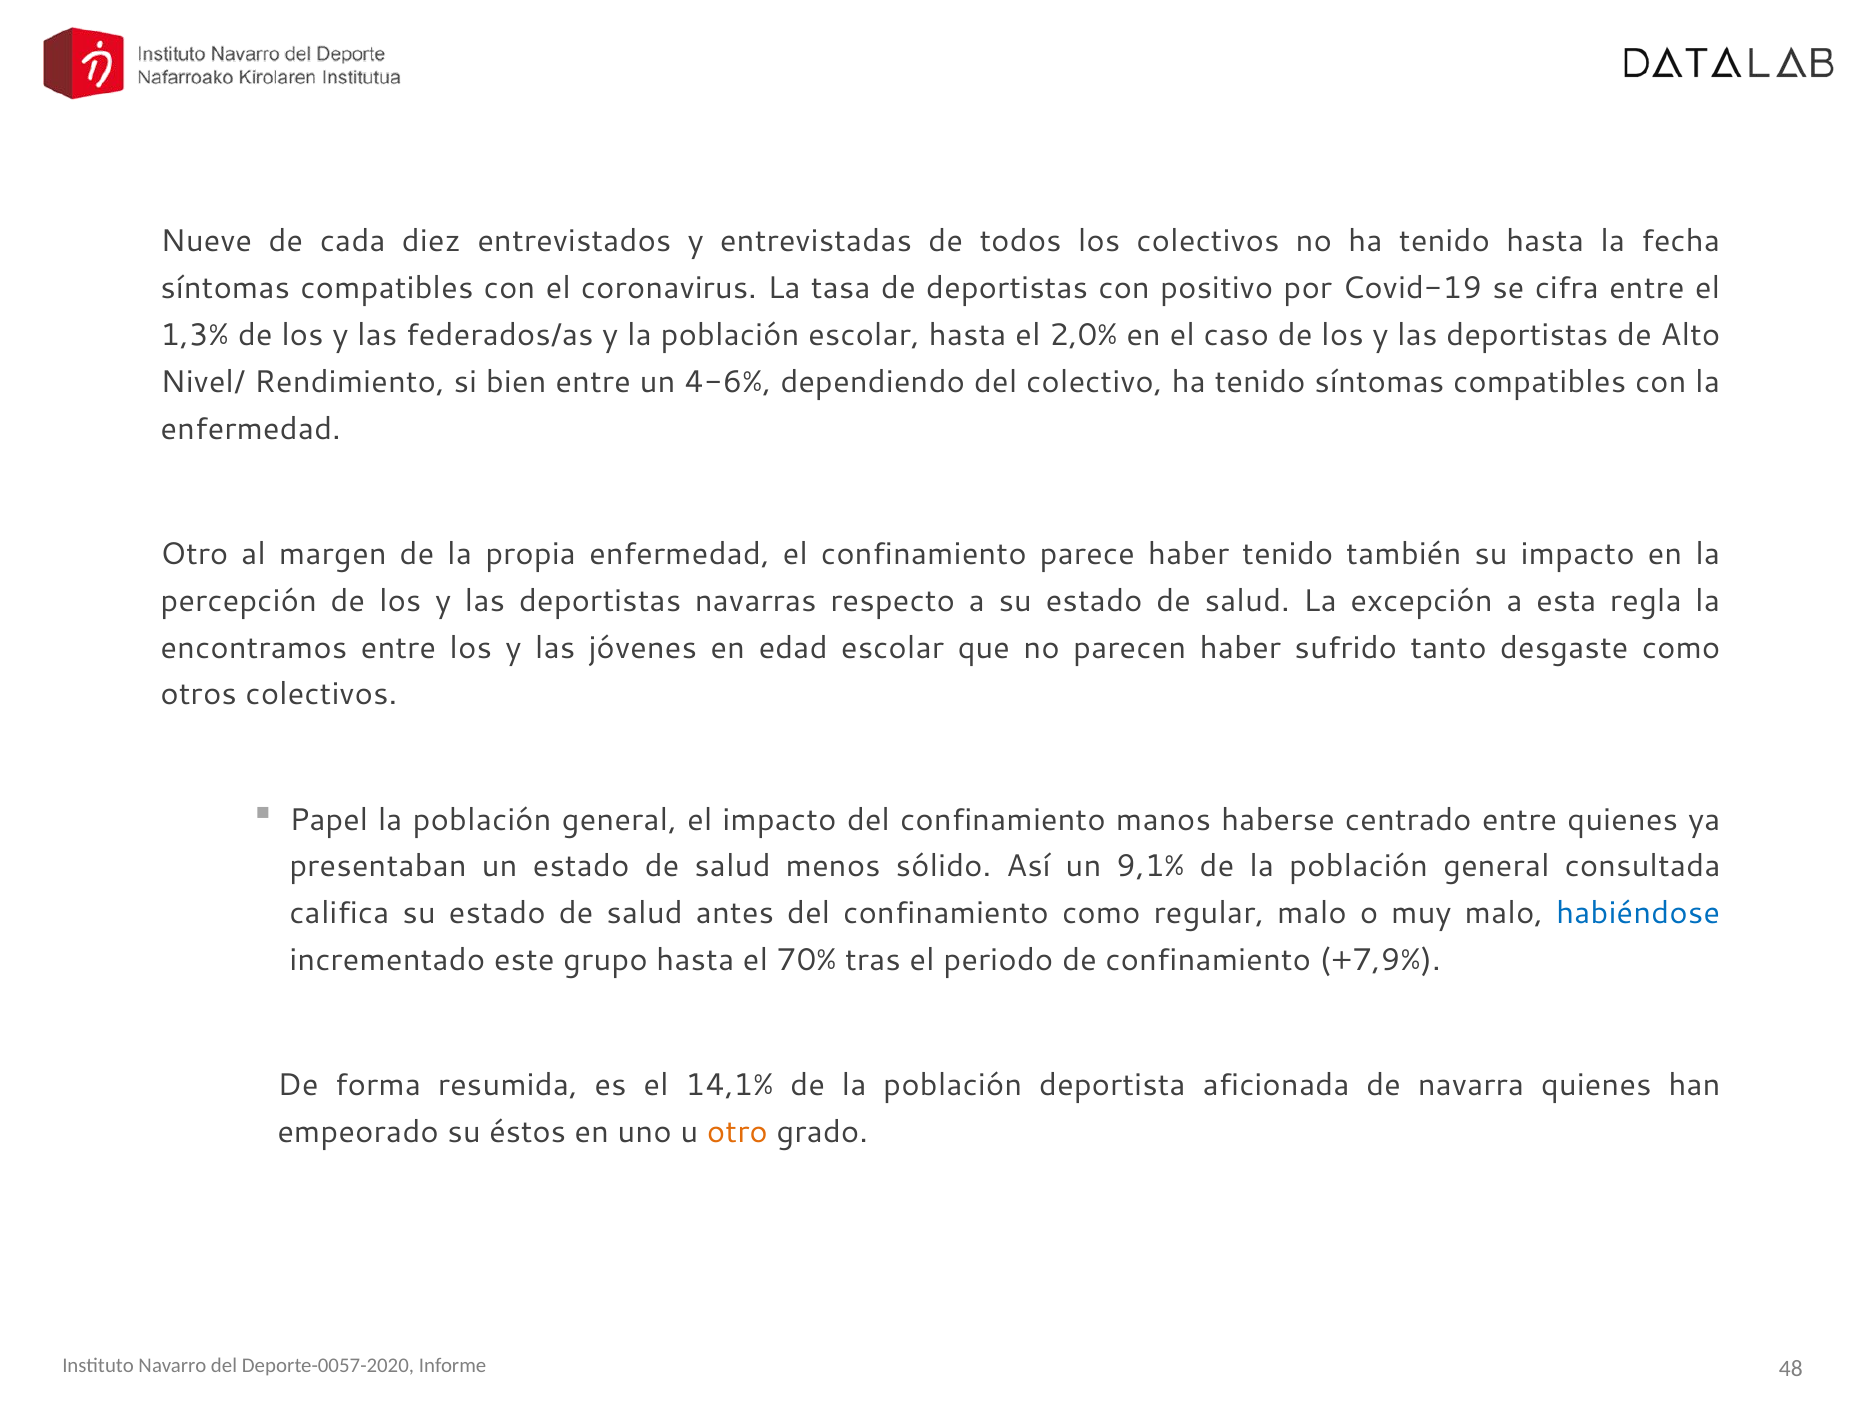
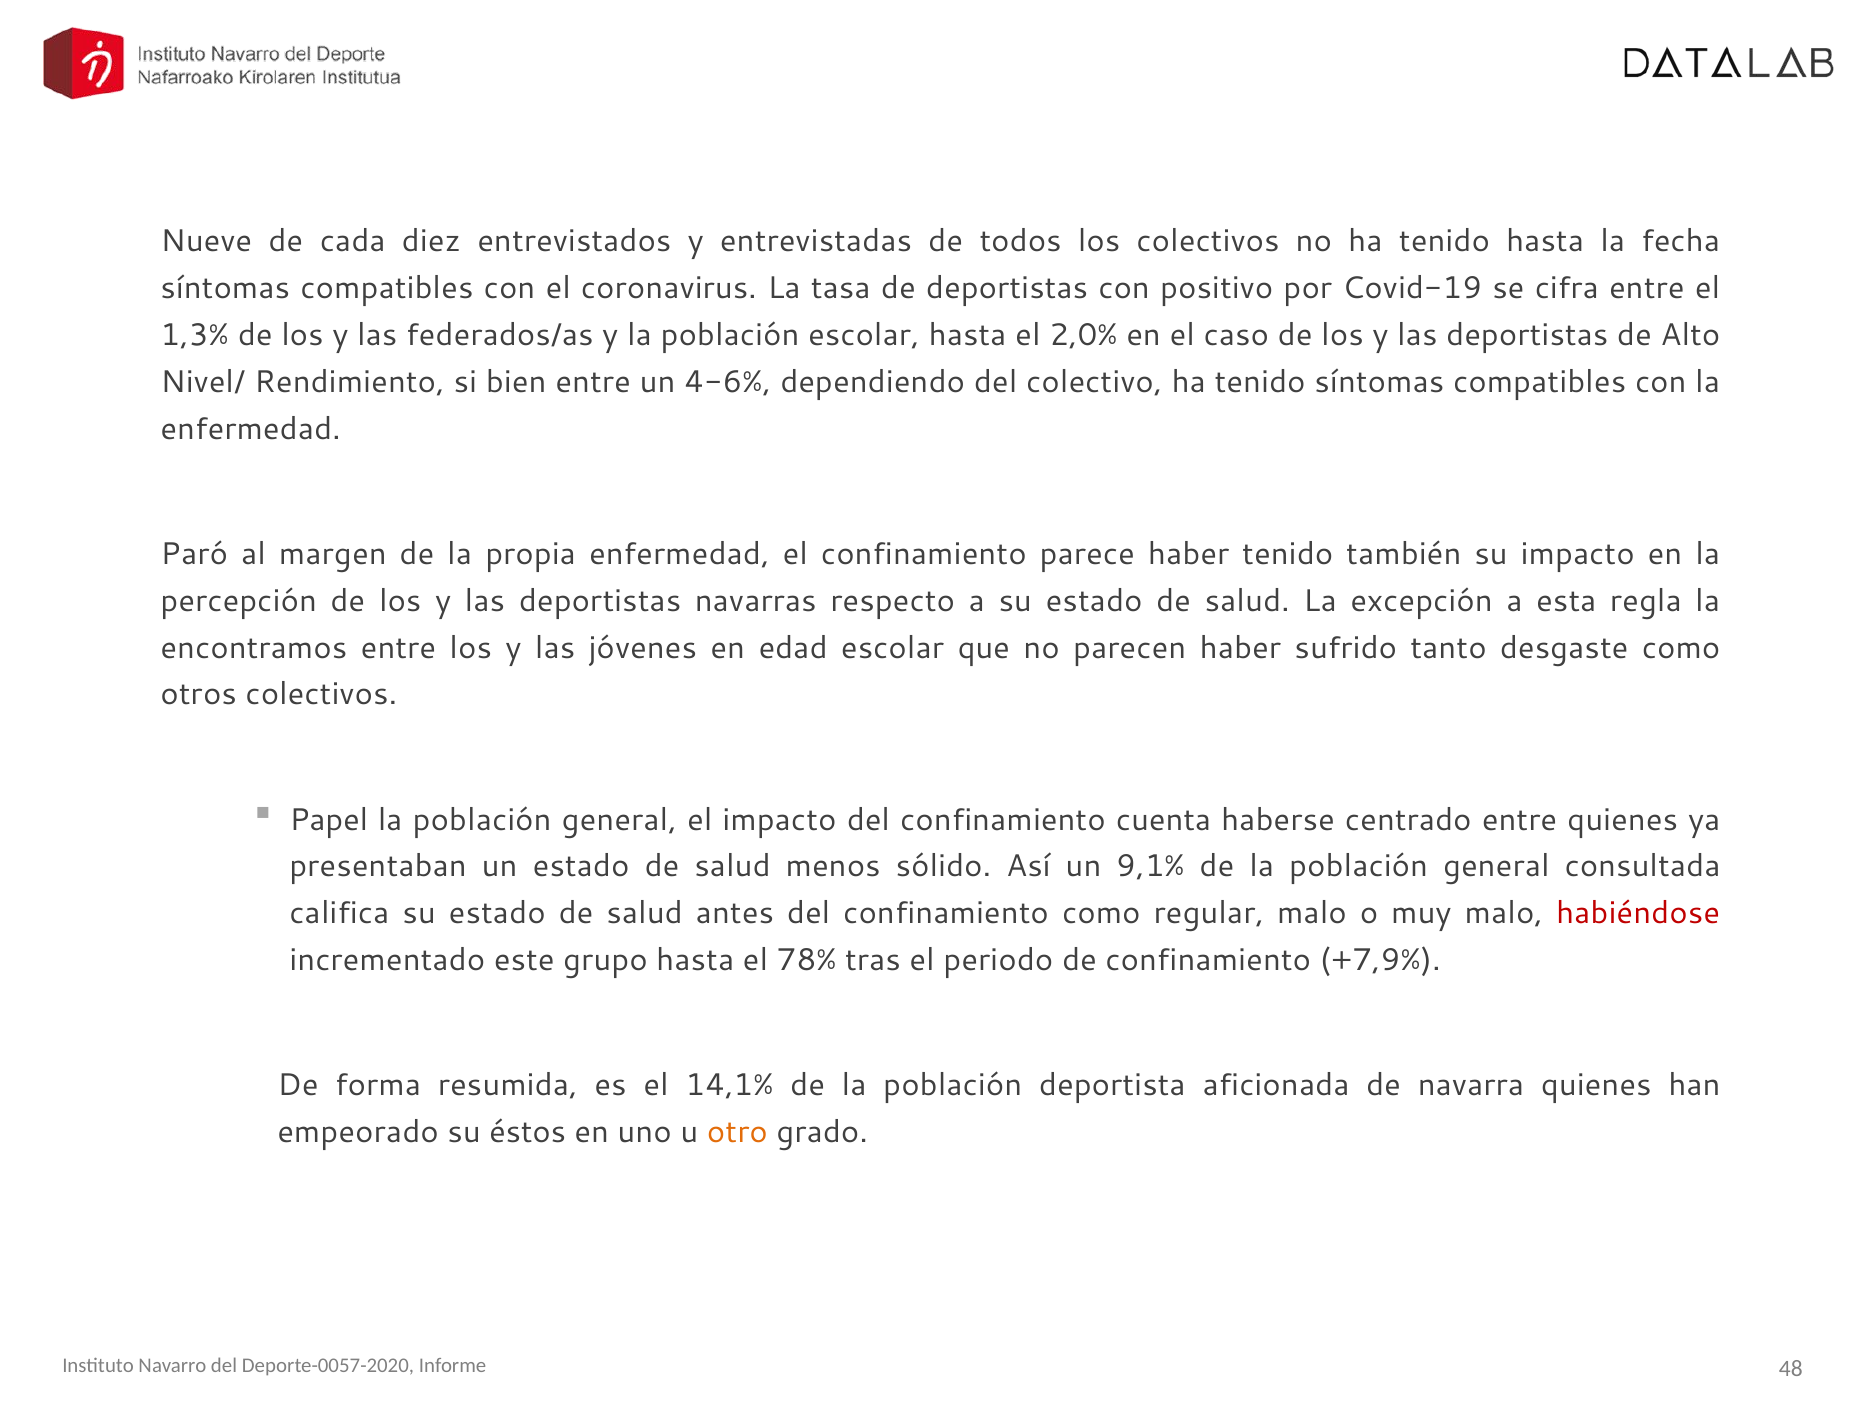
Otro at (194, 554): Otro -> Paró
manos: manos -> cuenta
habiéndose colour: blue -> red
70%: 70% -> 78%
